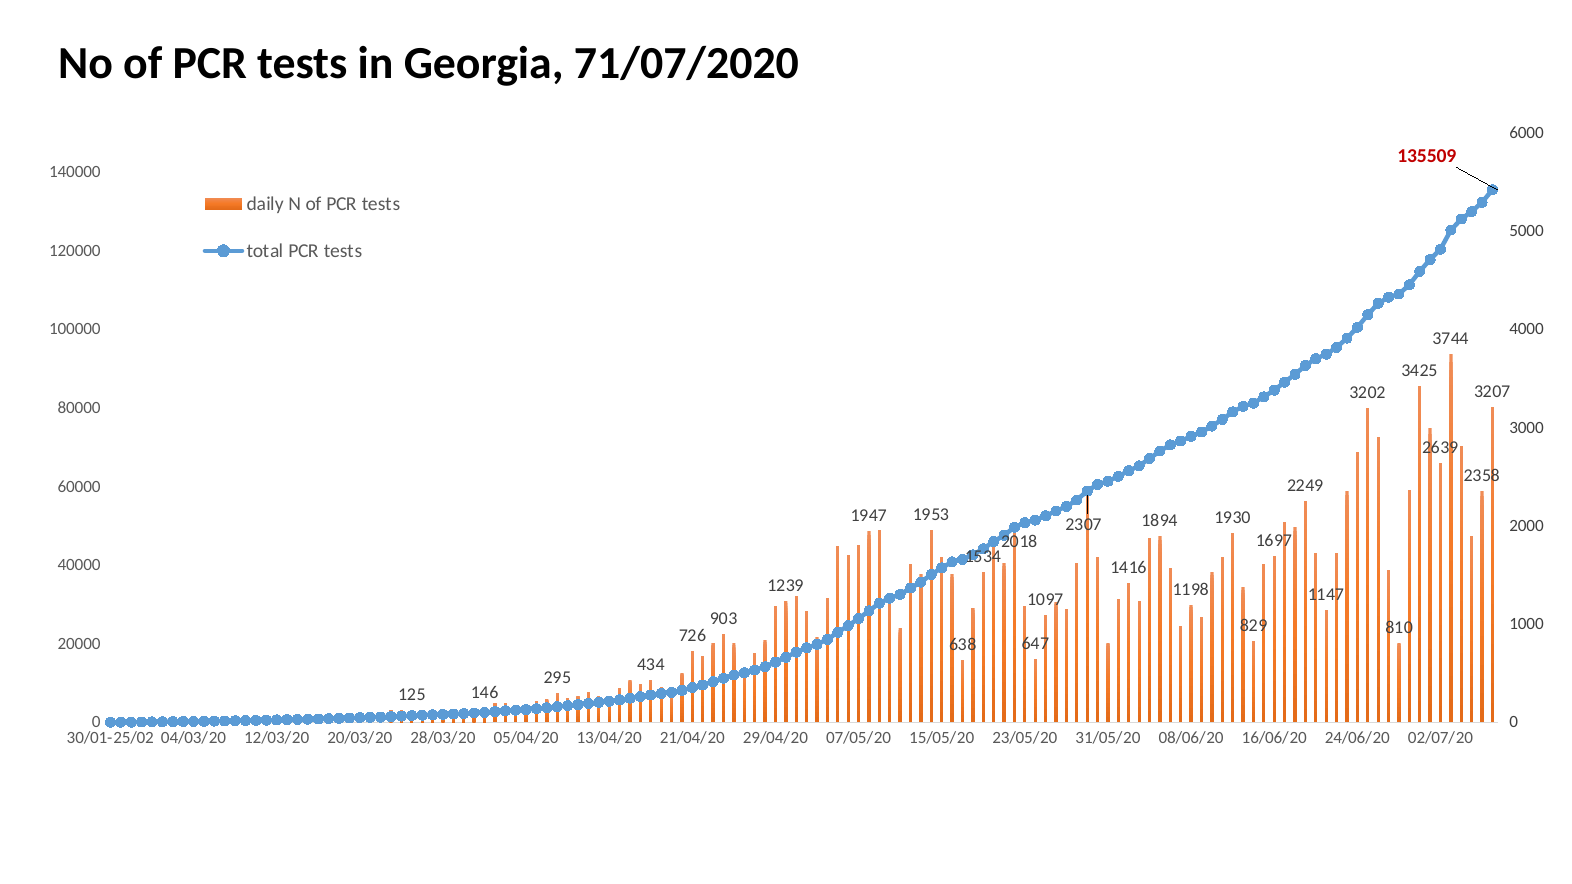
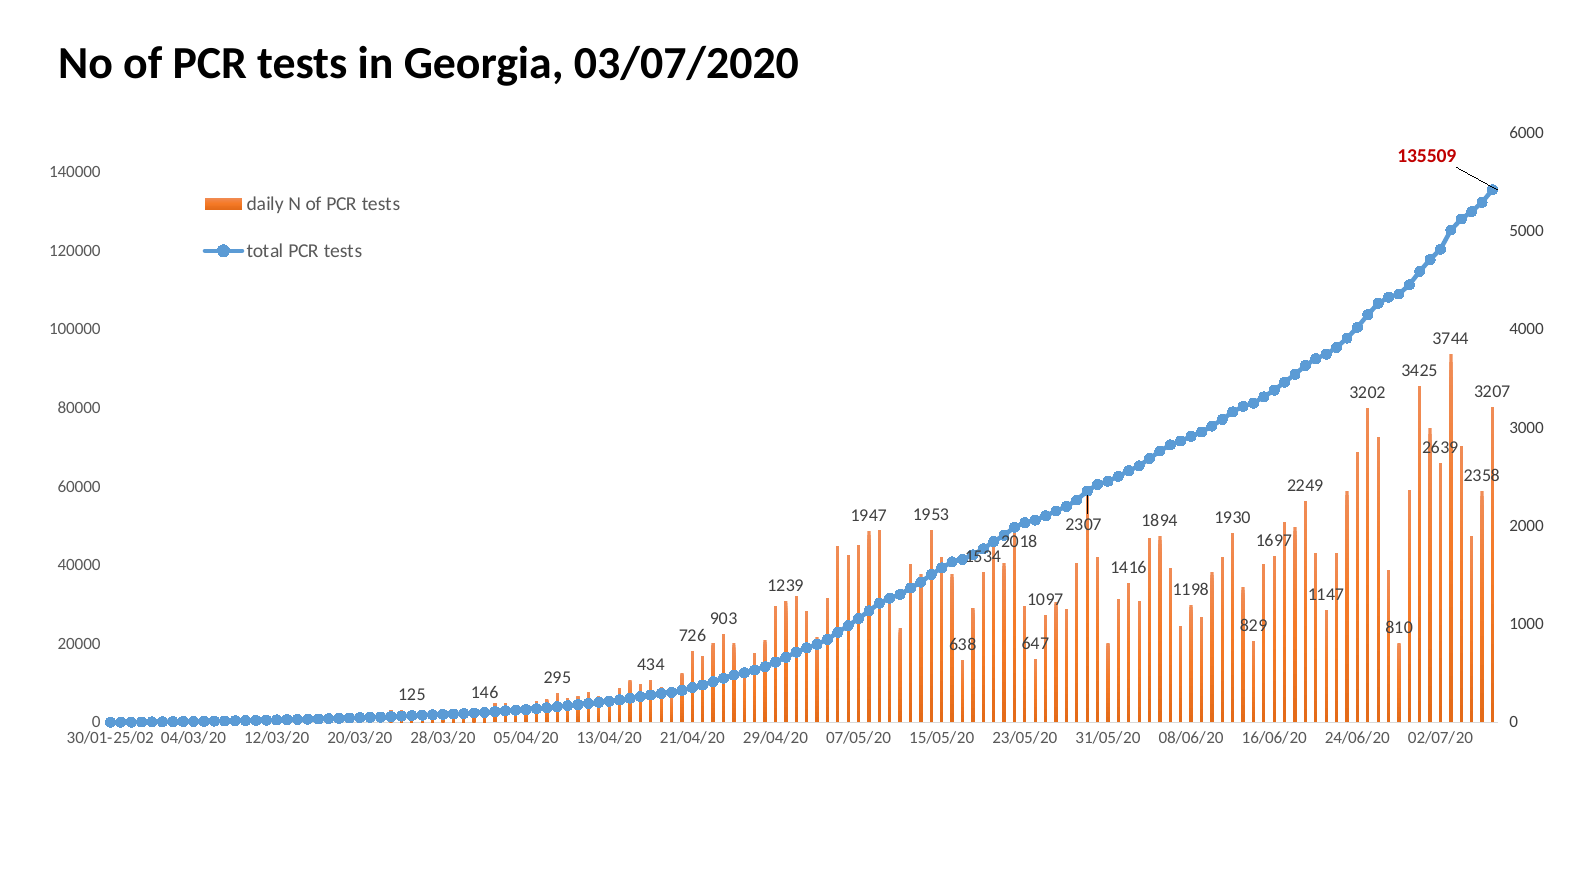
71/07/2020: 71/07/2020 -> 03/07/2020
